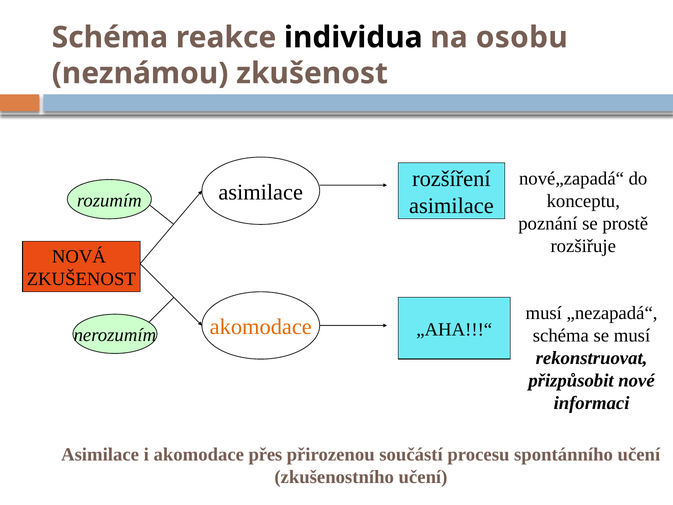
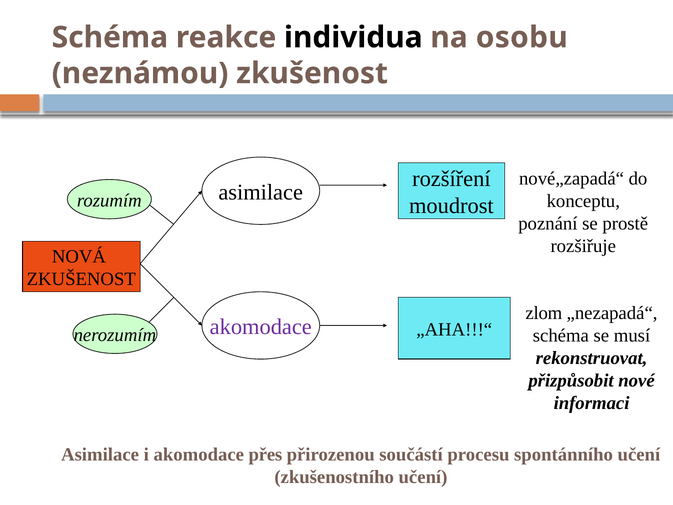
asimilace at (451, 206): asimilace -> moudrost
musí at (544, 313): musí -> zlom
akomodace at (261, 327) colour: orange -> purple
